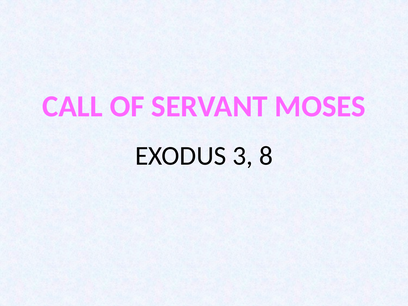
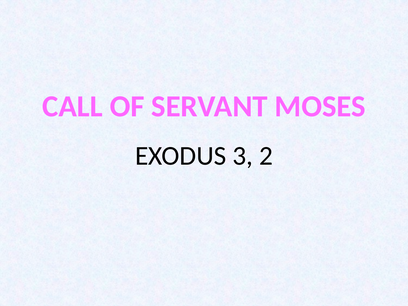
8: 8 -> 2
